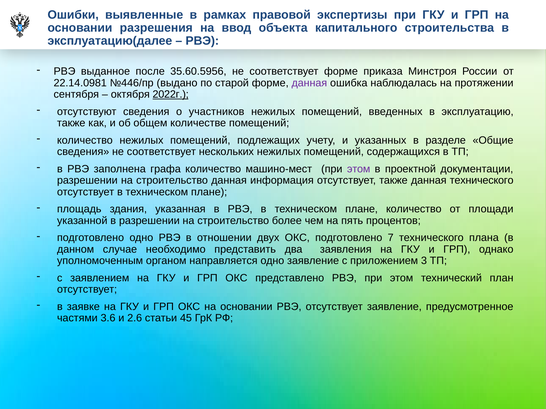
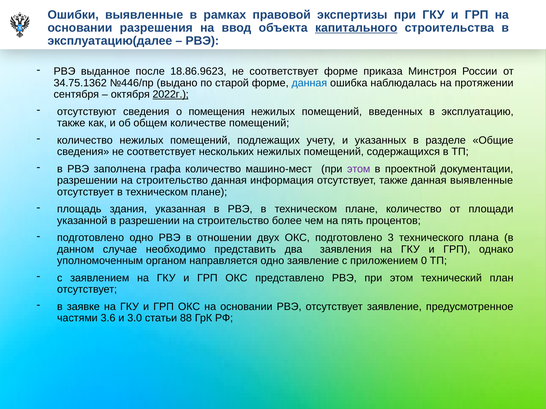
капитального underline: none -> present
35.60.5956: 35.60.5956 -> 18.86.9623
22.14.0981: 22.14.0981 -> 34.75.1362
данная at (309, 83) colour: purple -> blue
участников: участников -> помещения
данная технического: технического -> выявленные
7: 7 -> 3
3: 3 -> 0
2.6: 2.6 -> 3.0
45: 45 -> 88
